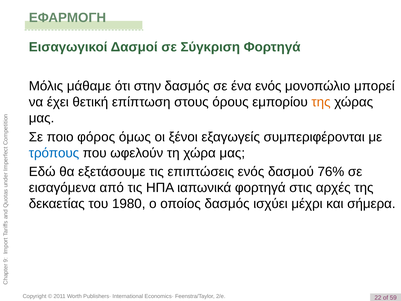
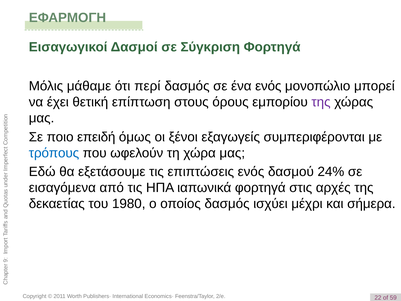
στην: στην -> περί
της at (321, 102) colour: orange -> purple
φόρος: φόρος -> επειδή
76%: 76% -> 24%
